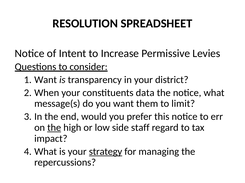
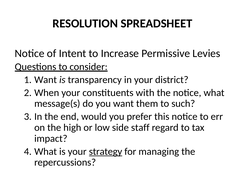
data: data -> with
limit: limit -> such
the at (54, 128) underline: present -> none
